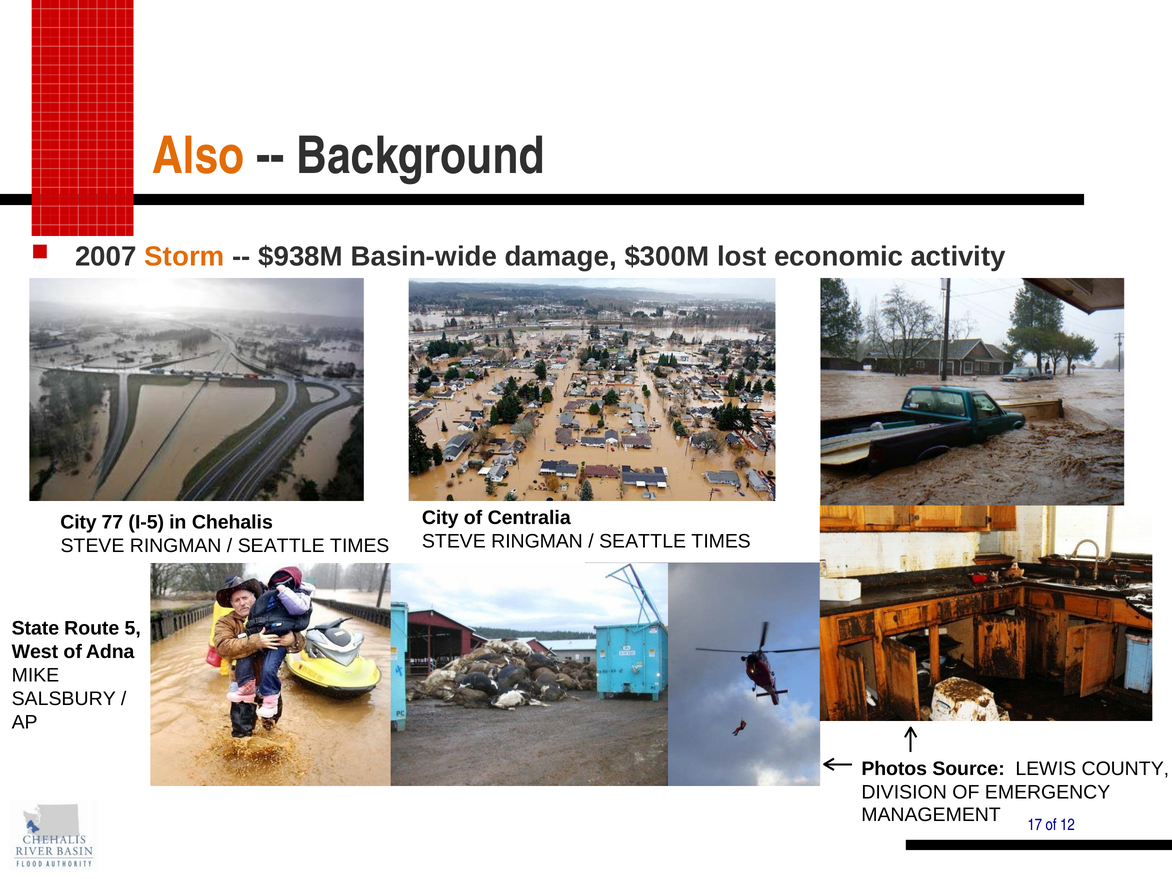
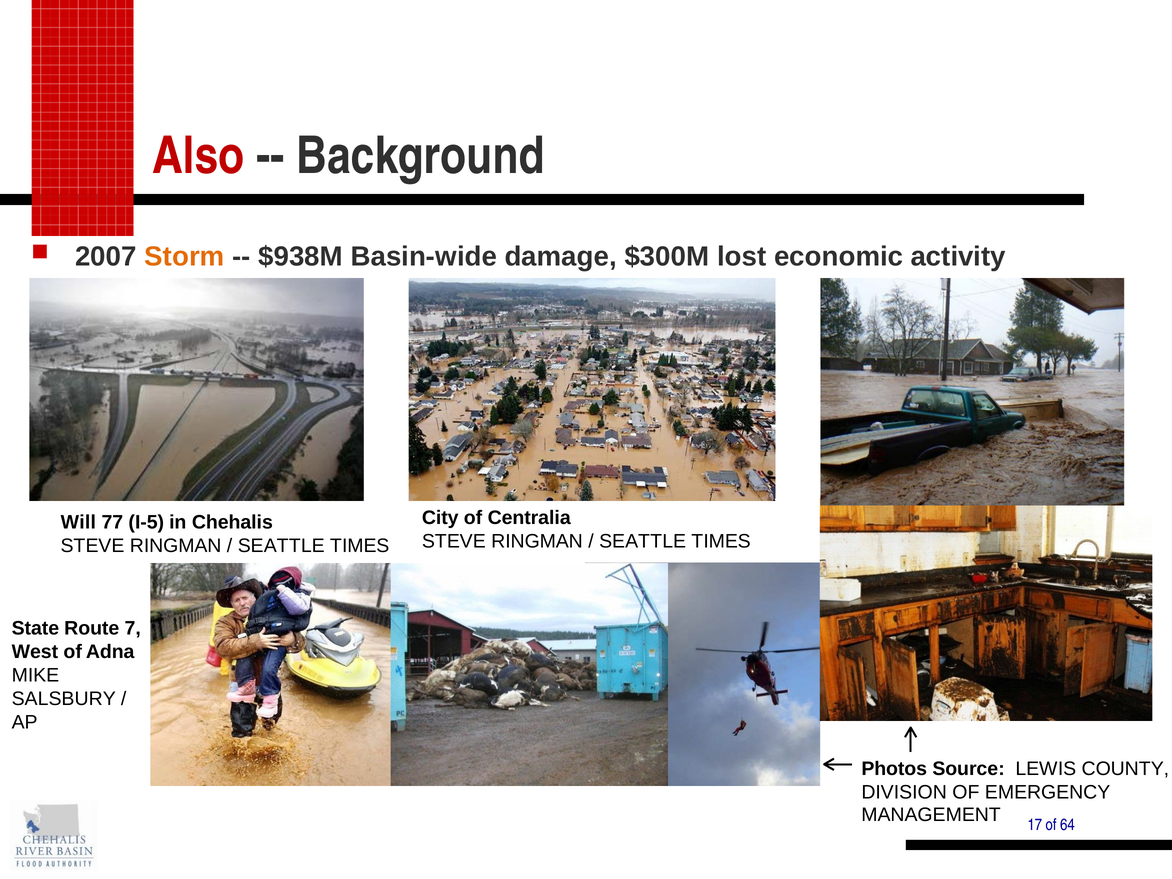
Also colour: orange -> red
City at (79, 522): City -> Will
5: 5 -> 7
12: 12 -> 64
